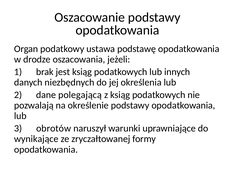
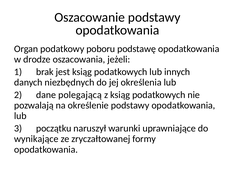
ustawa: ustawa -> poboru
obrotów: obrotów -> początku
